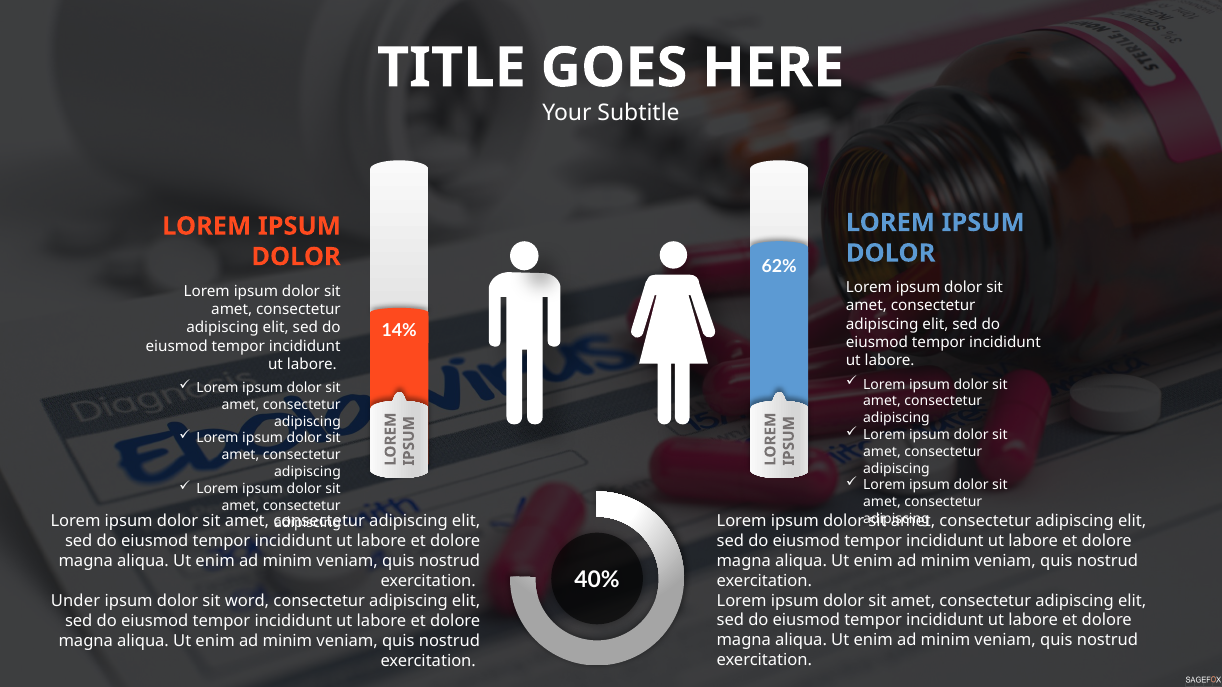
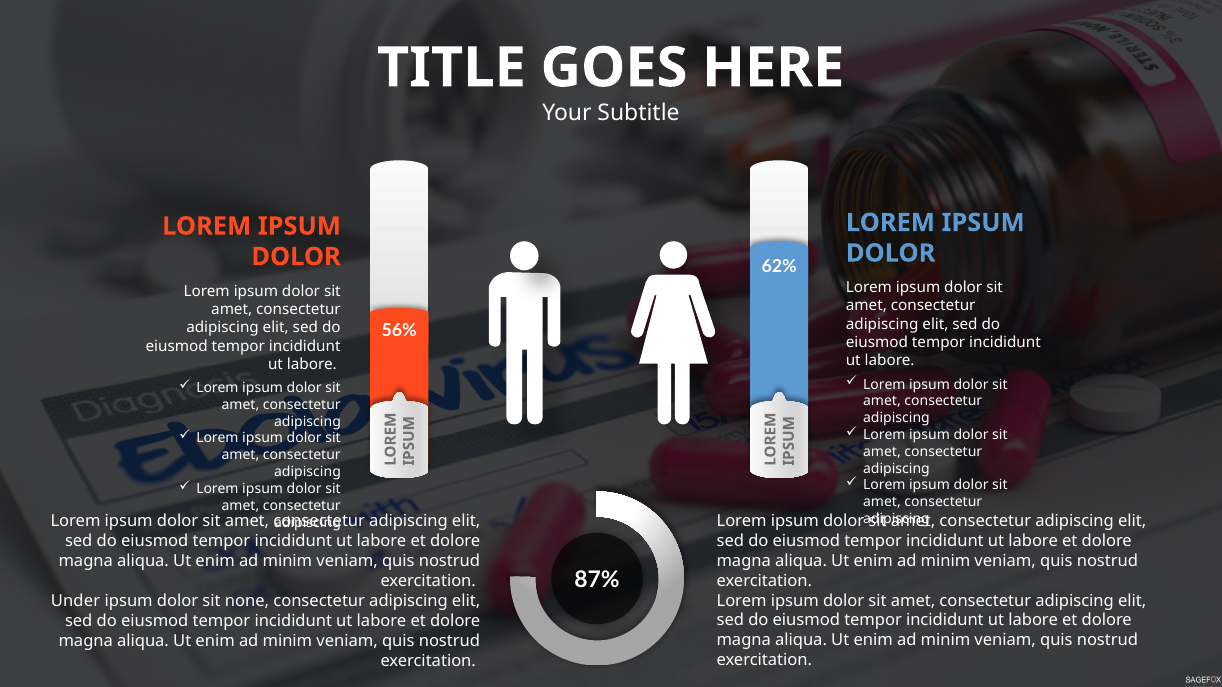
14%: 14% -> 56%
40%: 40% -> 87%
word: word -> none
